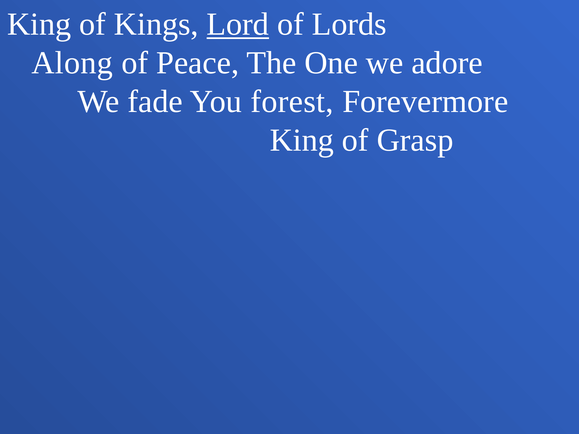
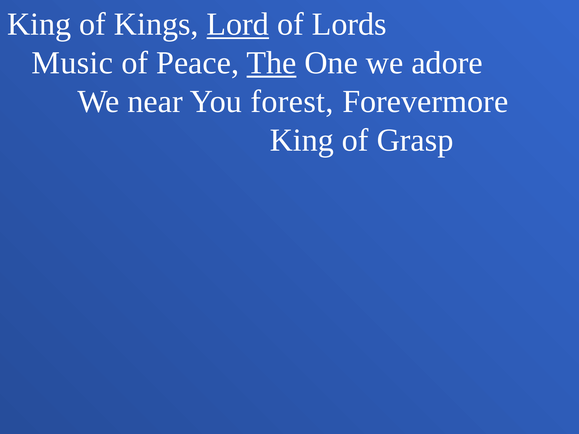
Along: Along -> Music
The underline: none -> present
fade: fade -> near
